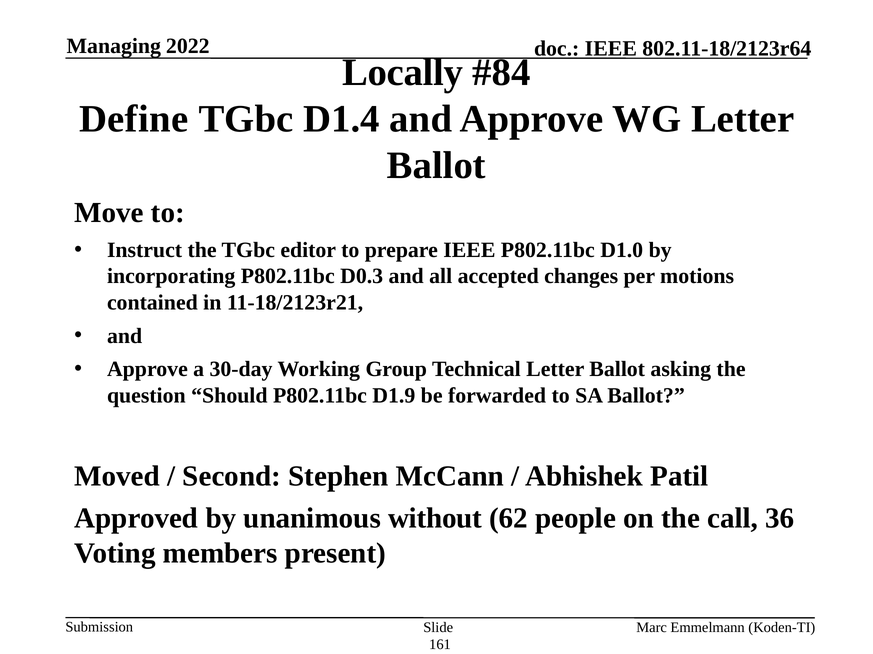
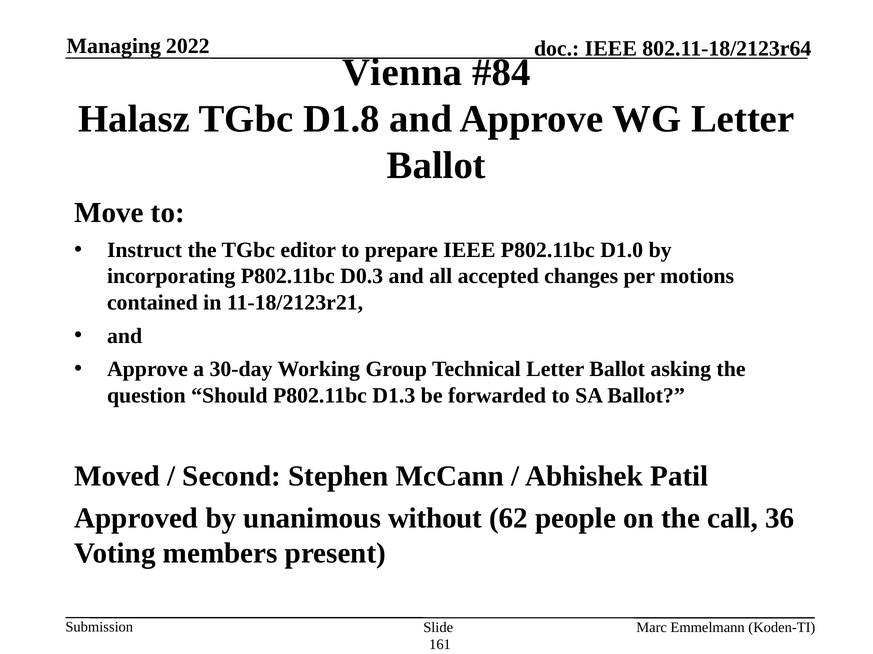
Locally: Locally -> Vienna
Define: Define -> Halasz
D1.4: D1.4 -> D1.8
D1.9: D1.9 -> D1.3
